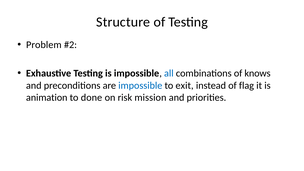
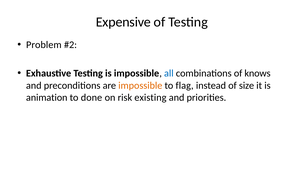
Structure: Structure -> Expensive
impossible at (140, 85) colour: blue -> orange
exit: exit -> flag
flag: flag -> size
mission: mission -> existing
